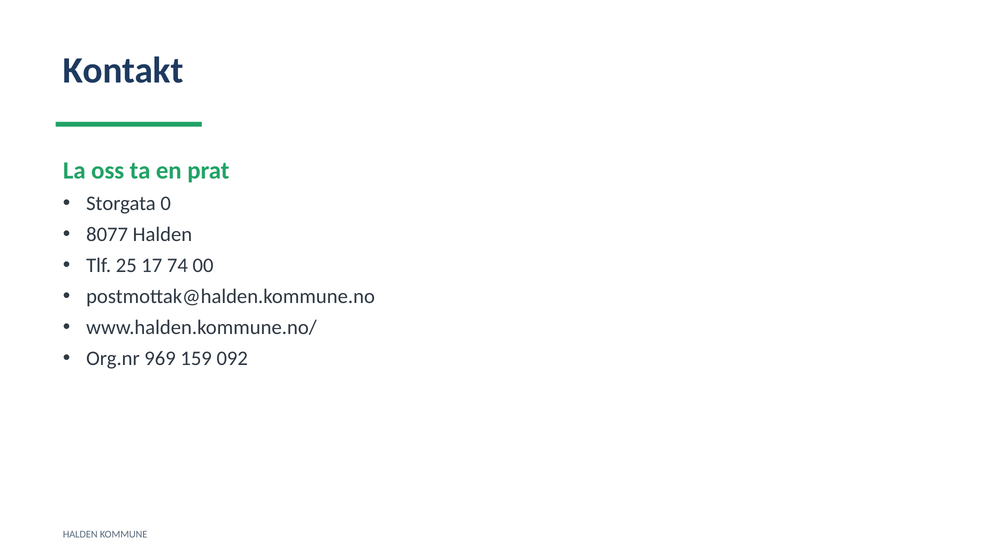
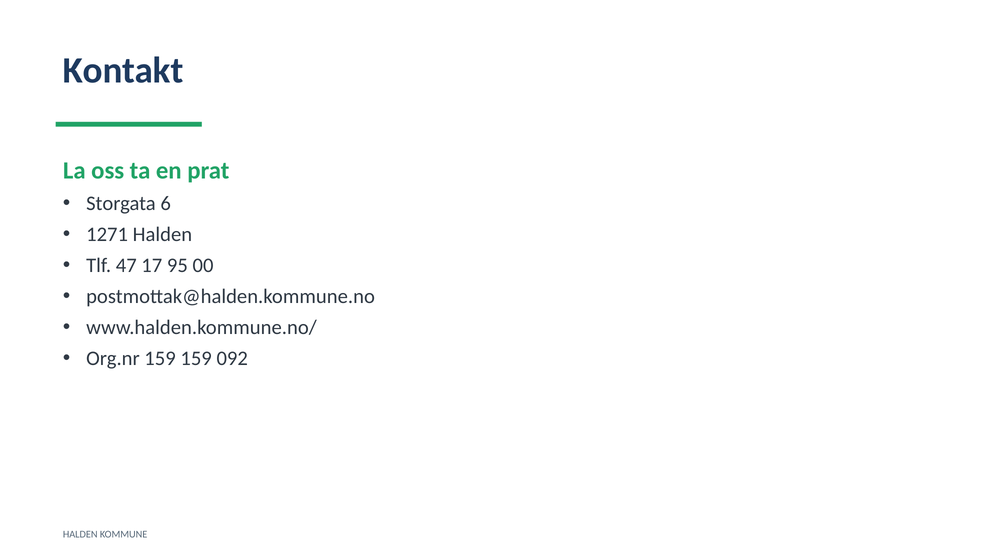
0: 0 -> 6
8077: 8077 -> 1271
25: 25 -> 47
74: 74 -> 95
Org.nr 969: 969 -> 159
